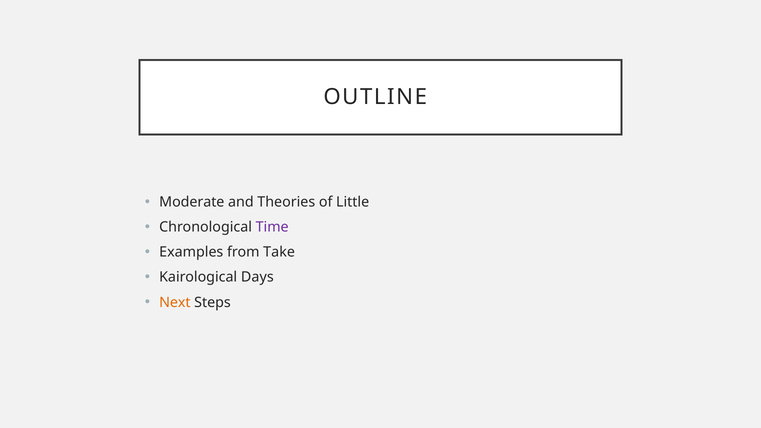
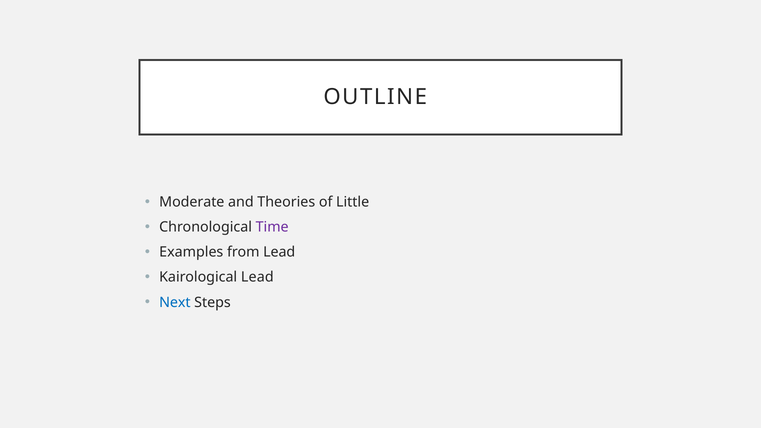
from Take: Take -> Lead
Kairological Days: Days -> Lead
Next colour: orange -> blue
